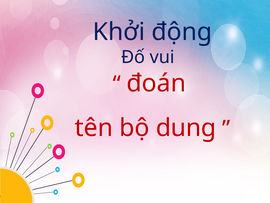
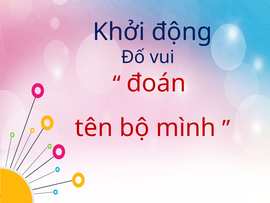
dung: dung -> mình
